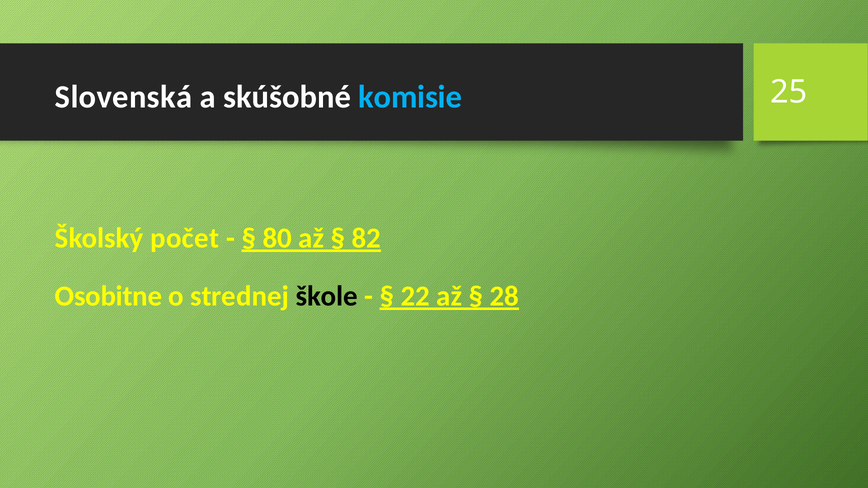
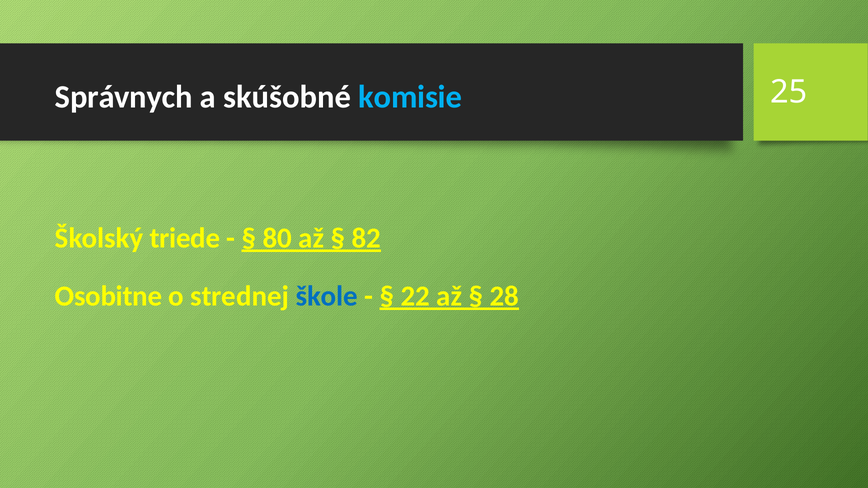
Slovenská: Slovenská -> Správnych
počet: počet -> triede
škole colour: black -> blue
